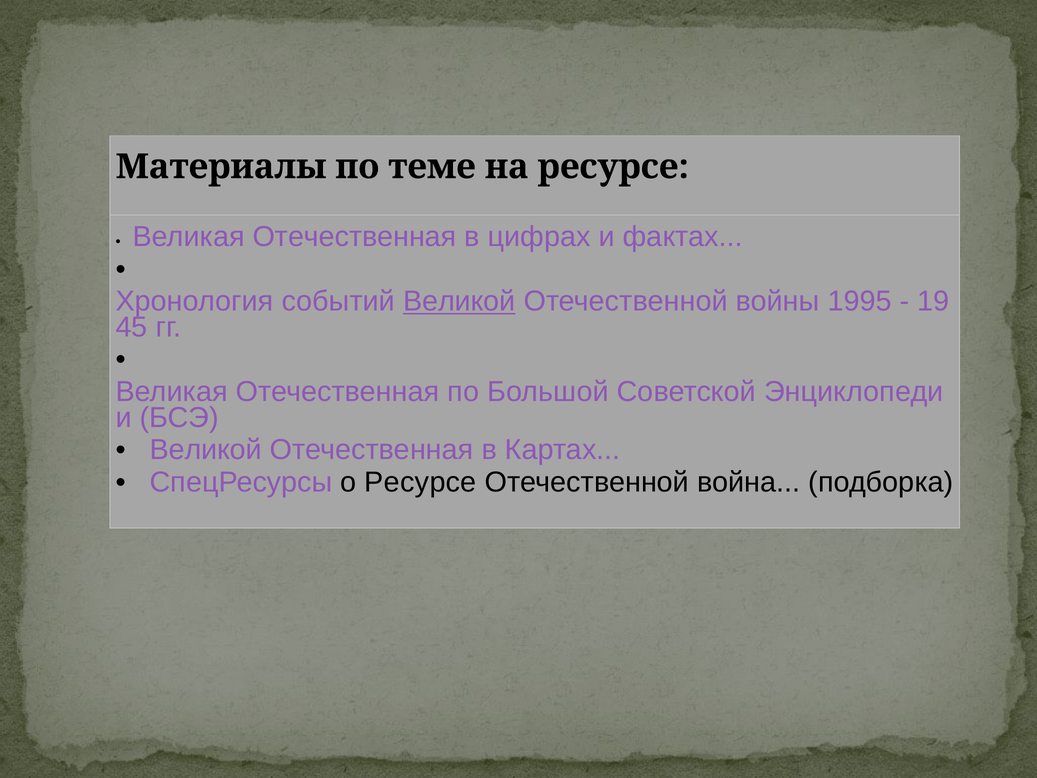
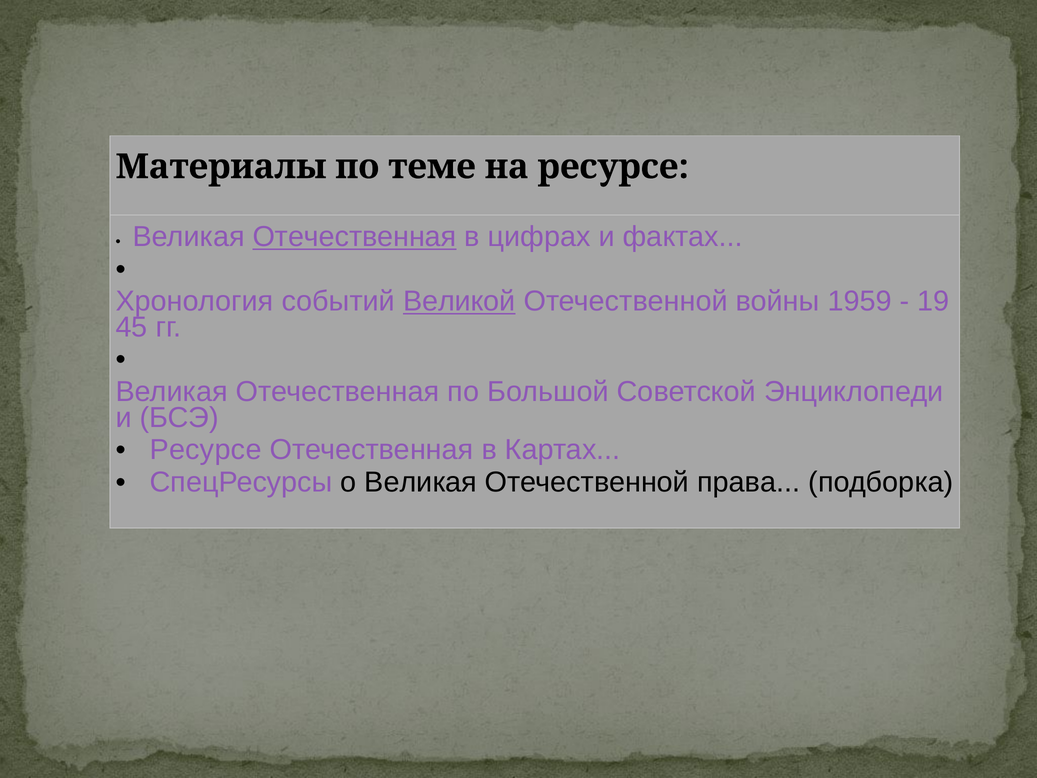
Отечественная at (355, 237) underline: none -> present
1995: 1995 -> 1959
Великой at (206, 450): Великой -> Ресурсе
о Ресурсе: Ресурсе -> Великая
война: война -> права
